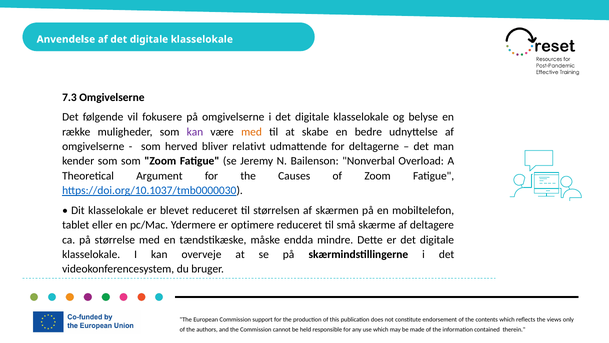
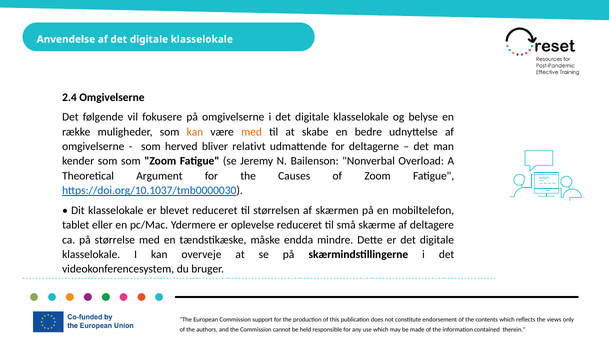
7.3: 7.3 -> 2.4
kan at (195, 132) colour: purple -> orange
optimere: optimere -> oplevelse
